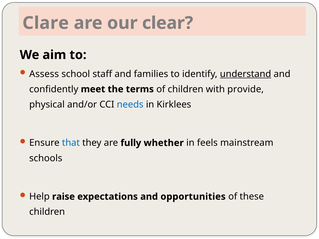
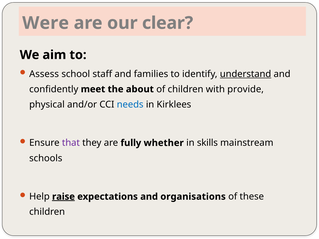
Clare: Clare -> Were
terms: terms -> about
that colour: blue -> purple
feels: feels -> skills
raise underline: none -> present
opportunities: opportunities -> organisations
